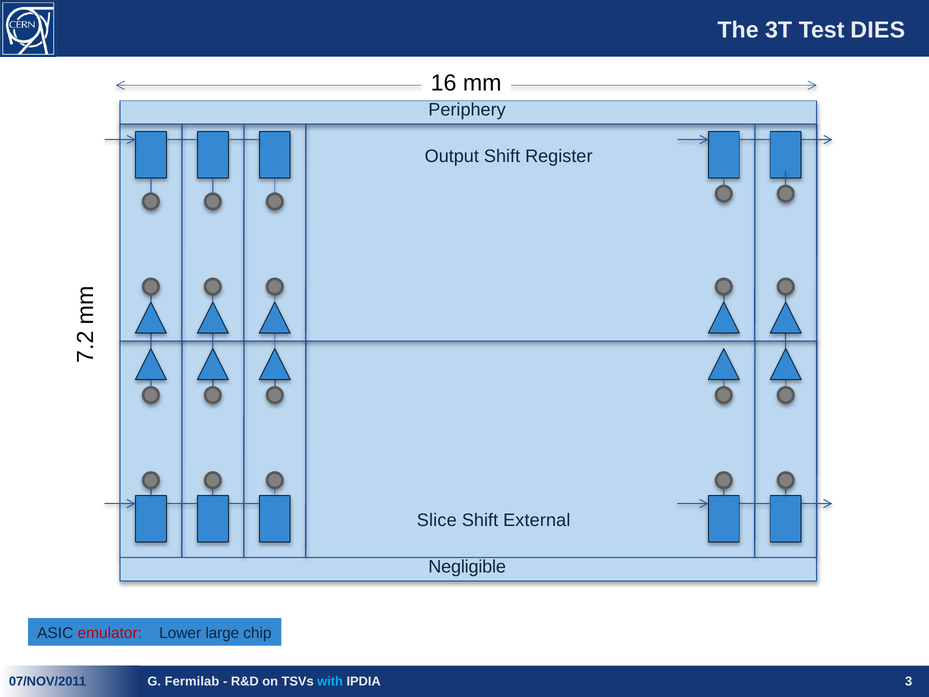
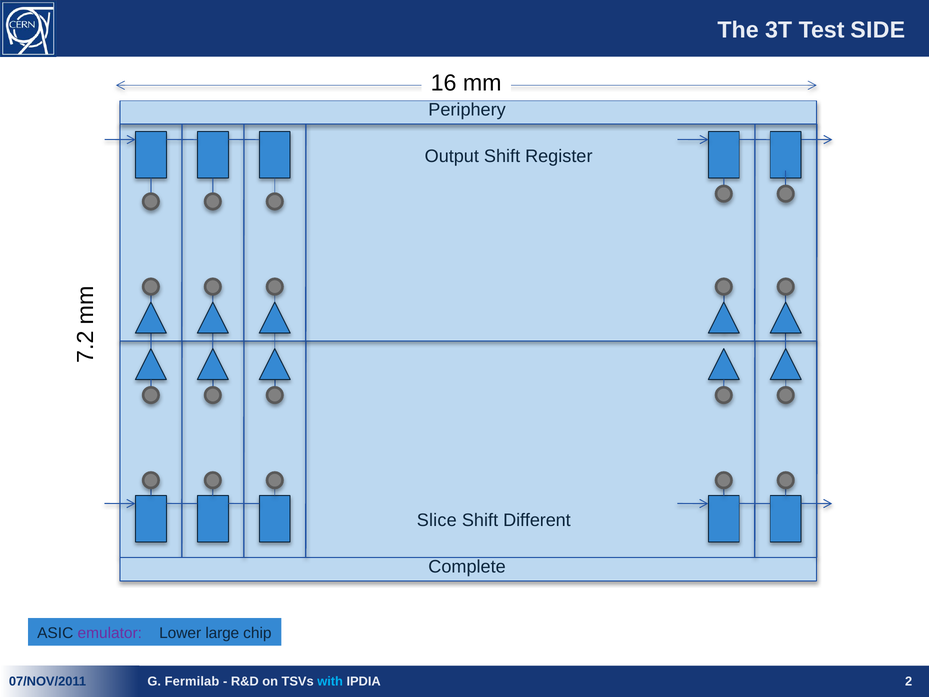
DIES: DIES -> SIDE
External: External -> Different
Negligible: Negligible -> Complete
emulator colour: red -> purple
IPDIA 3: 3 -> 2
